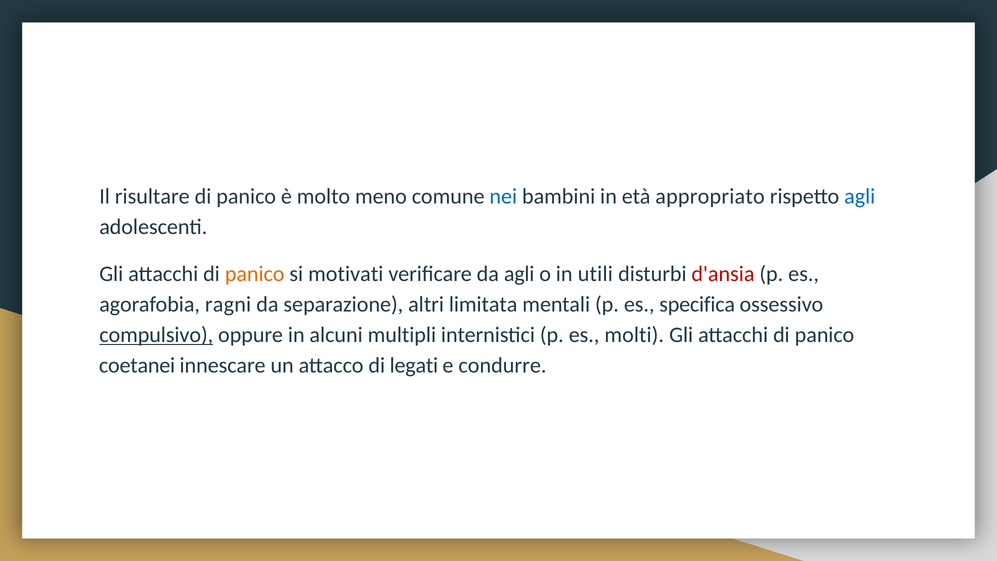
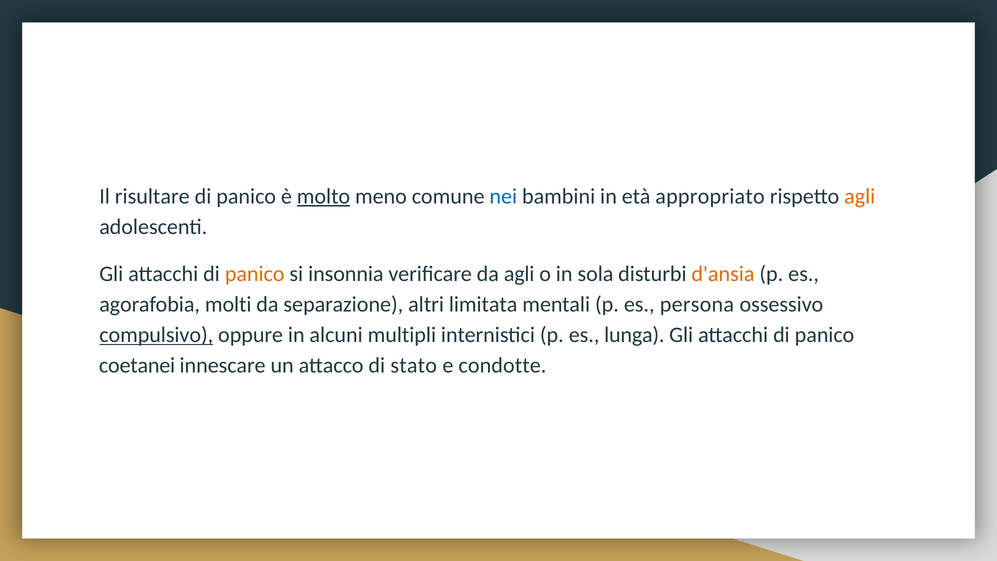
molto underline: none -> present
agli at (860, 196) colour: blue -> orange
motivati: motivati -> insonnia
utili: utili -> sola
d'ansia colour: red -> orange
ragni: ragni -> molti
specifica: specifica -> persona
molti: molti -> lunga
legati: legati -> stato
condurre: condurre -> condotte
